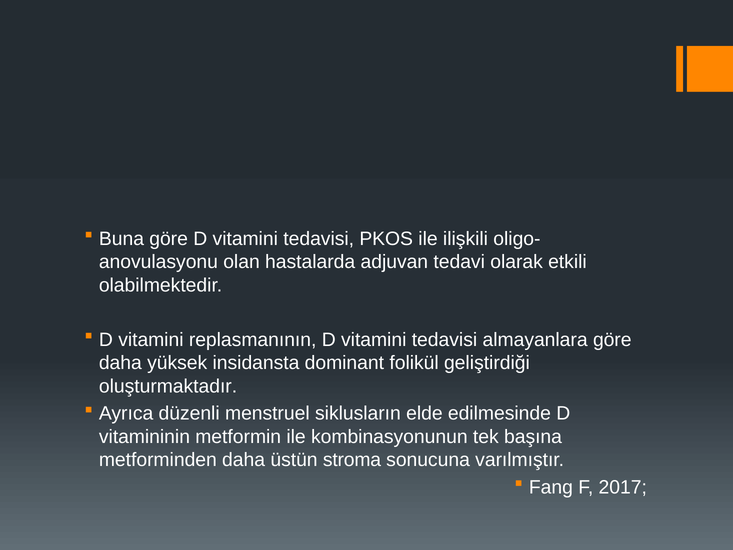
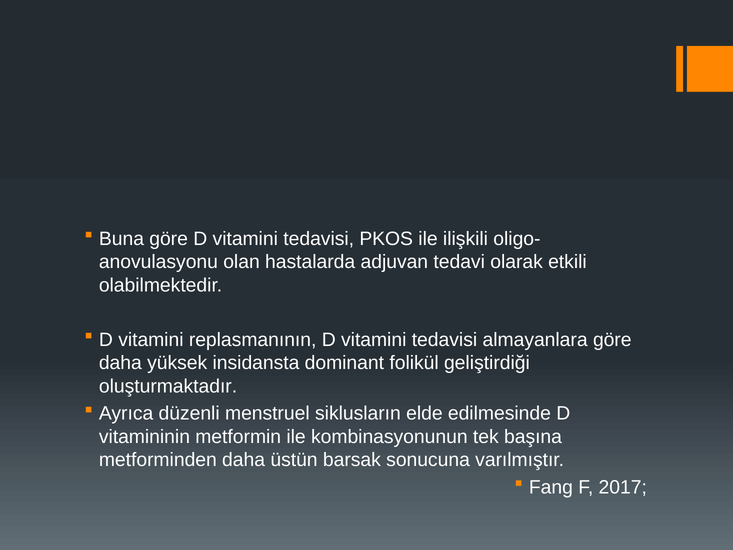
stroma: stroma -> barsak
